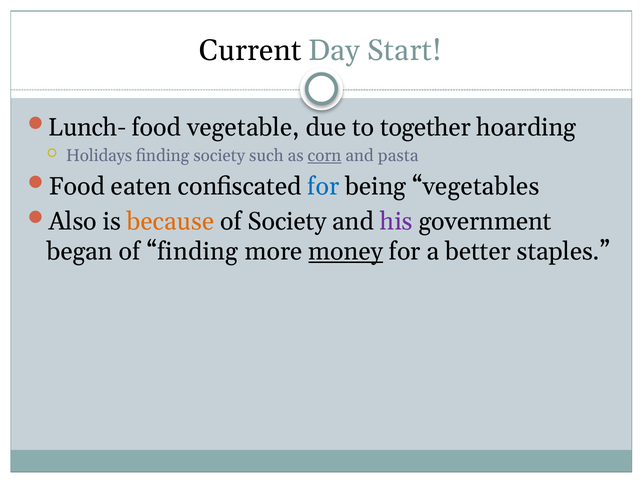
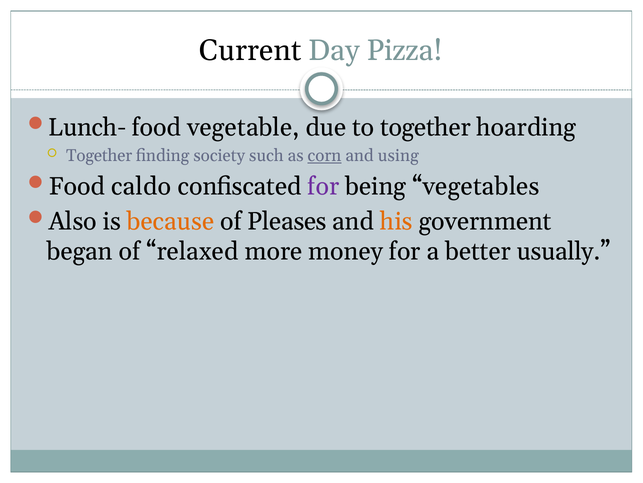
Start: Start -> Pizza
Holidays at (99, 155): Holidays -> Together
pasta: pasta -> using
eaten: eaten -> caldo
for at (323, 186) colour: blue -> purple
of Society: Society -> Pleases
his colour: purple -> orange
of finding: finding -> relaxed
money underline: present -> none
staples: staples -> usually
